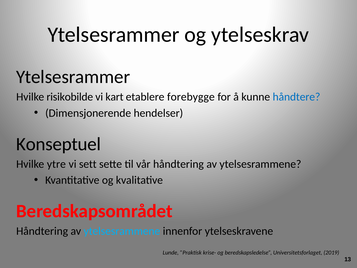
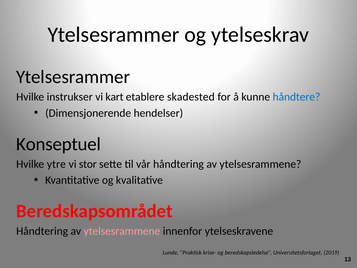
risikobilde: risikobilde -> instrukser
forebygge: forebygge -> skadested
sett: sett -> stor
ytelsesrammene at (122, 231) colour: light blue -> pink
